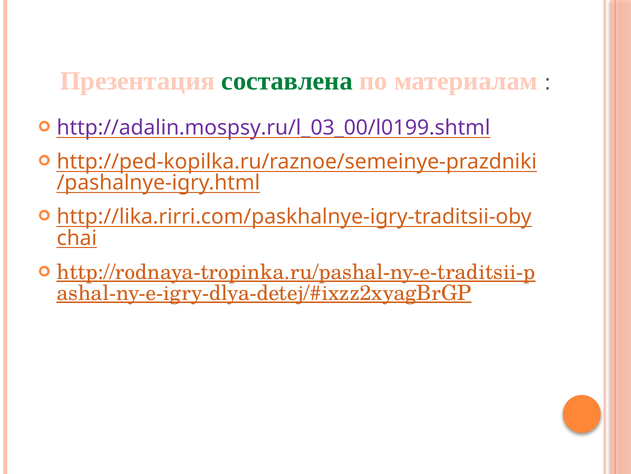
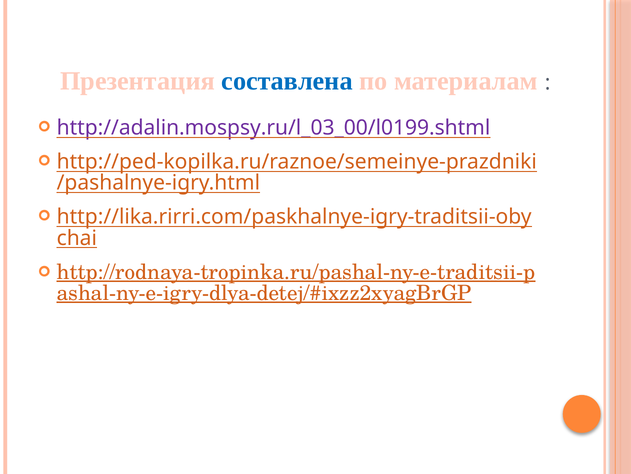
составлена colour: green -> blue
